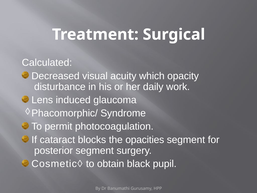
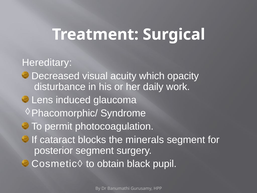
Calculated: Calculated -> Hereditary
opacities: opacities -> minerals
